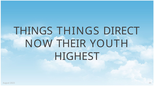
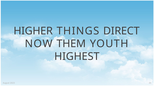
THINGS at (33, 31): THINGS -> HIGHER
THEIR: THEIR -> THEM
